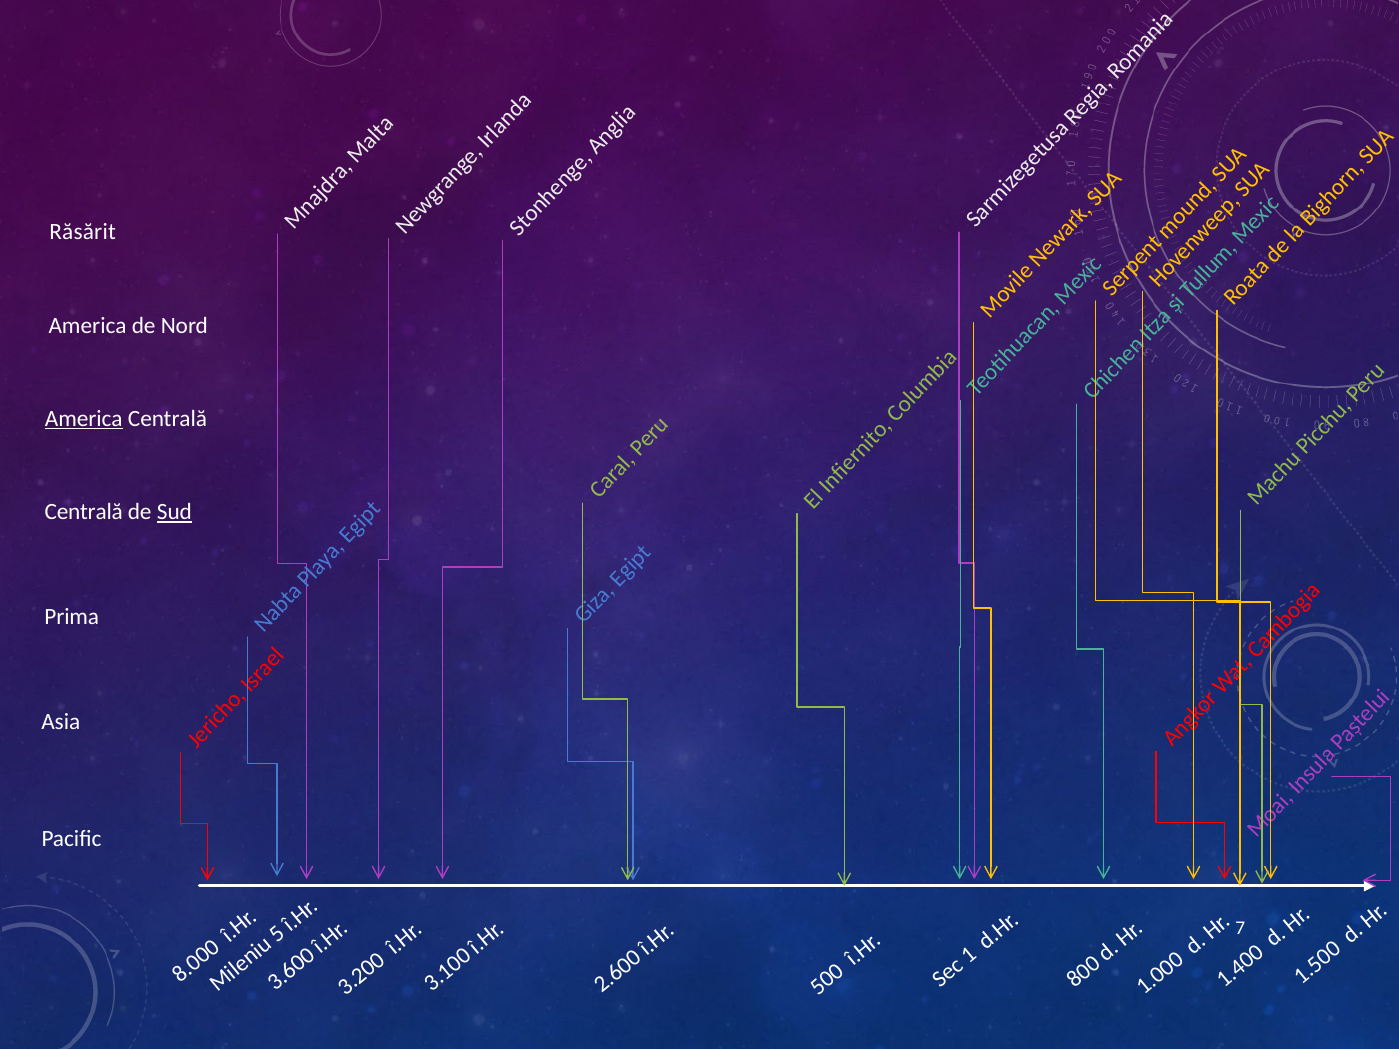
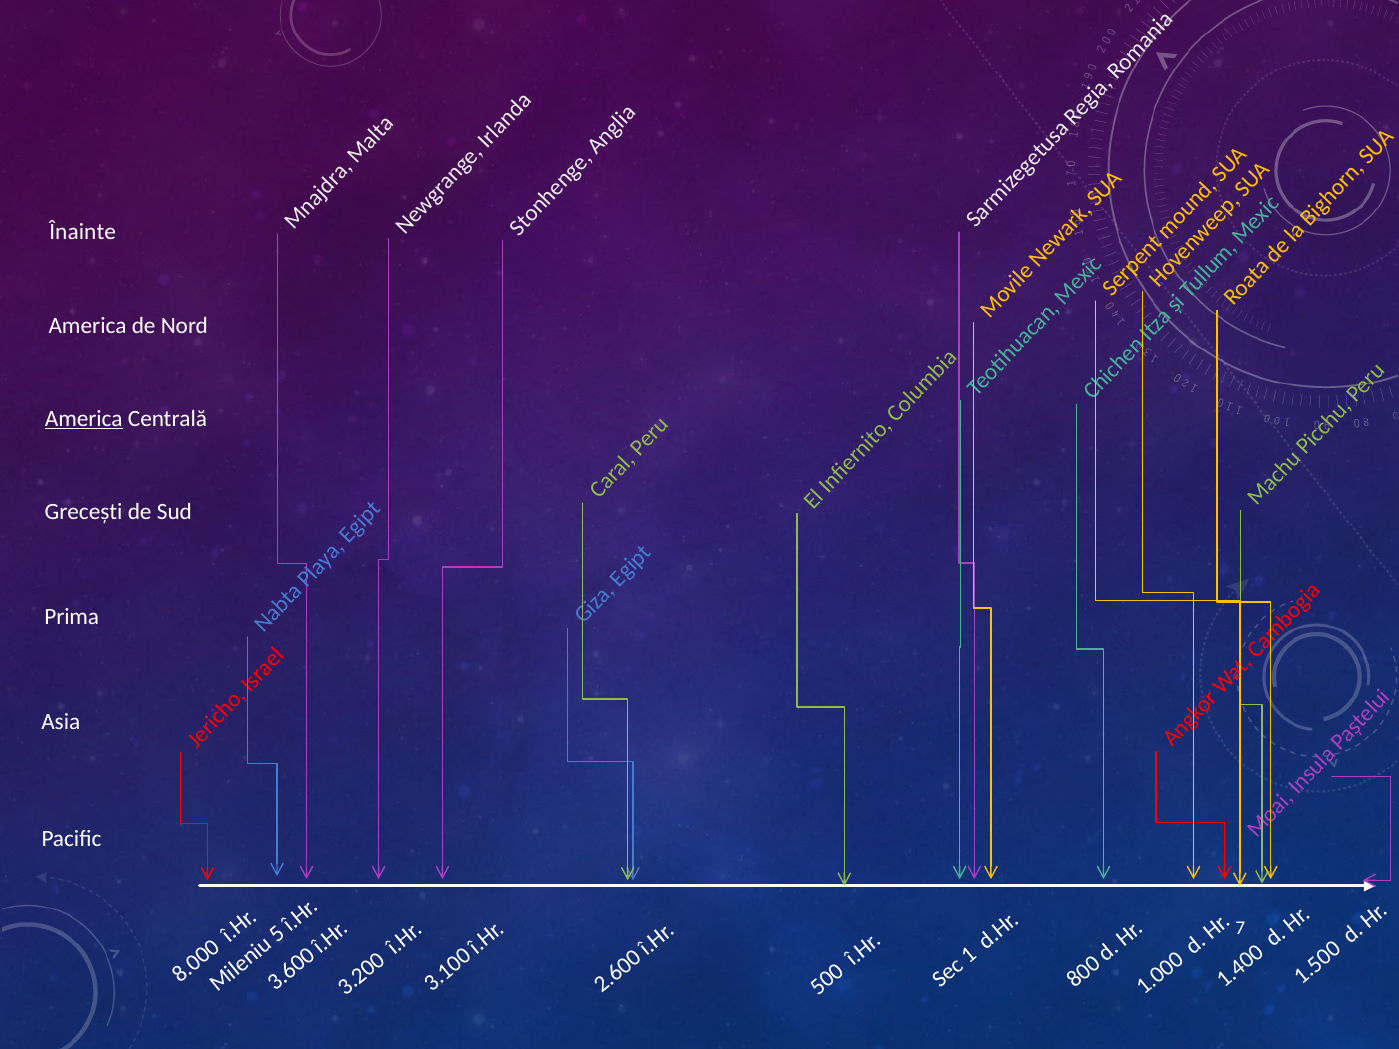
Răsărit: Răsărit -> Înainte
Centrală at (84, 512): Centrală -> Grecești
Sud underline: present -> none
